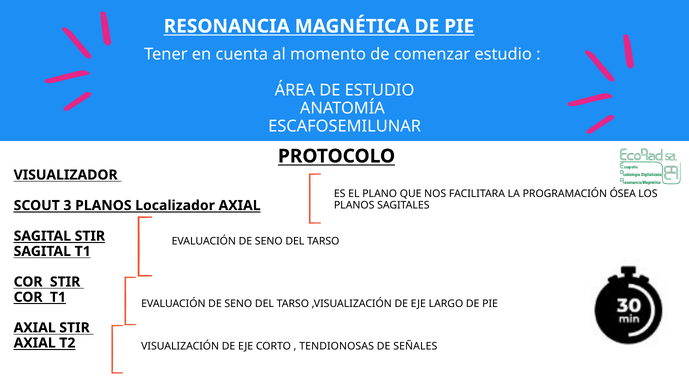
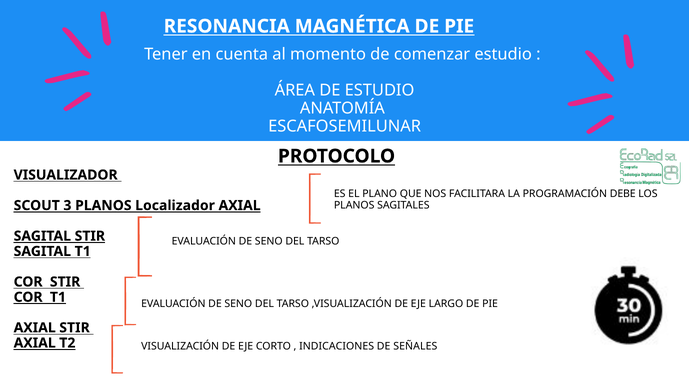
ÓSEA: ÓSEA -> DEBE
TENDIONOSAS: TENDIONOSAS -> INDICACIONES
